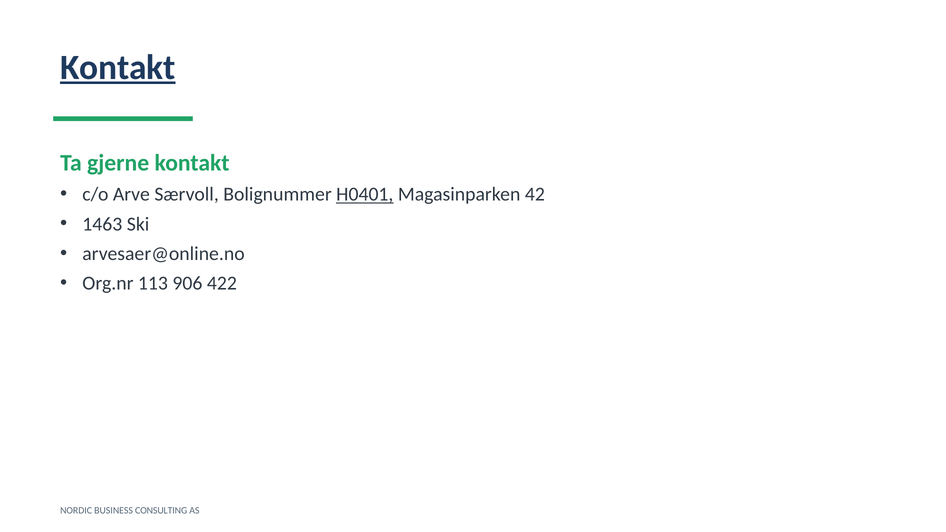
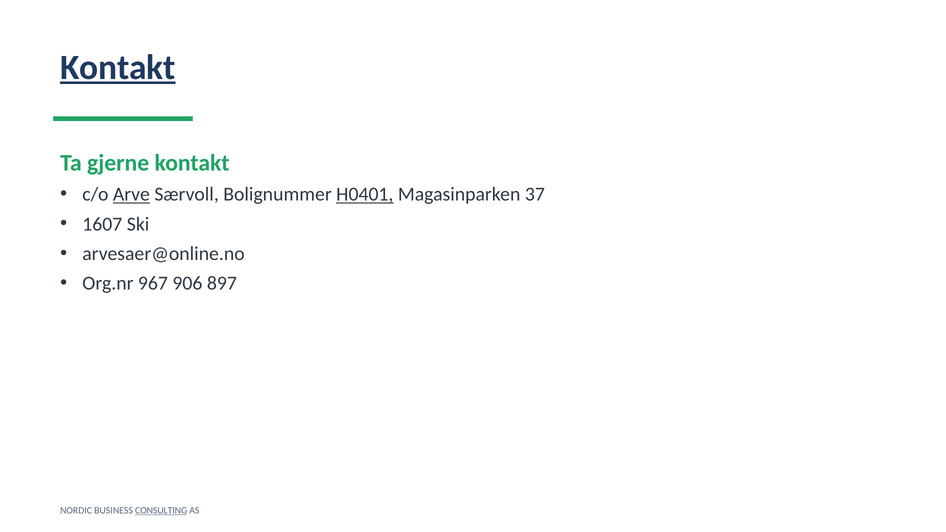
Arve underline: none -> present
42: 42 -> 37
1463: 1463 -> 1607
113: 113 -> 967
422: 422 -> 897
CONSULTING underline: none -> present
